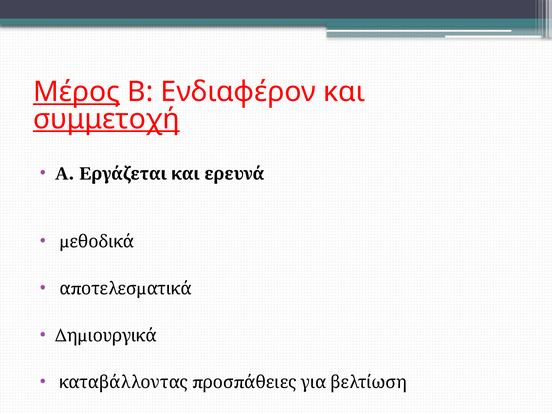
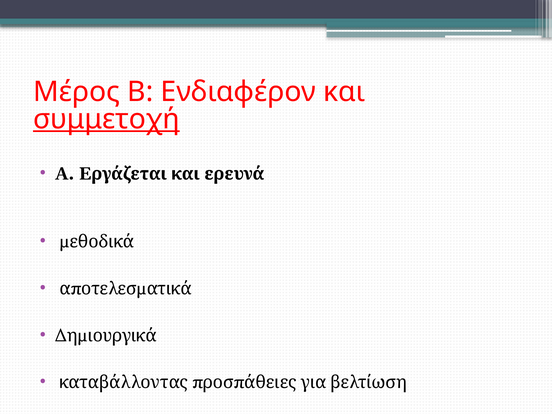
Μέρος underline: present -> none
